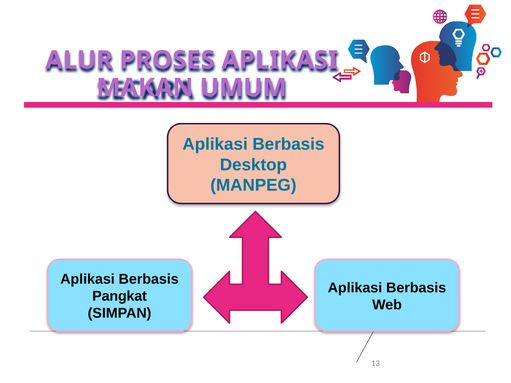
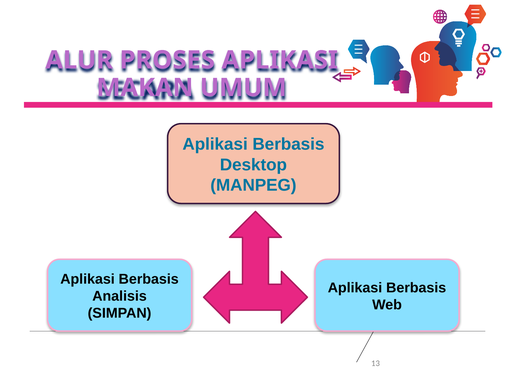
Pangkat: Pangkat -> Analisis
